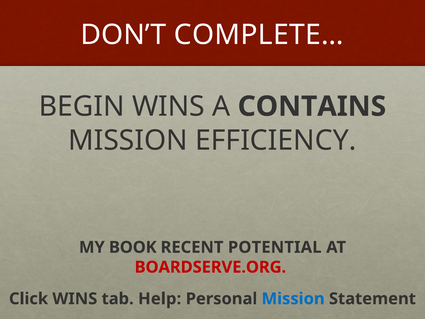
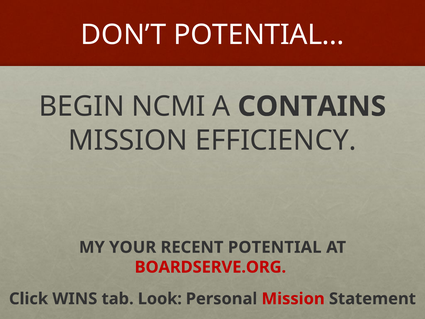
COMPLETE…: COMPLETE… -> POTENTIAL…
BEGIN WINS: WINS -> NCMI
BOOK: BOOK -> YOUR
Help: Help -> Look
Mission at (293, 299) colour: blue -> red
